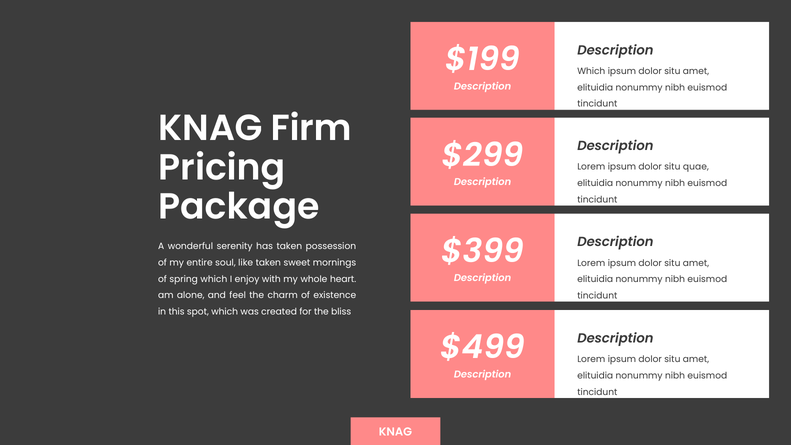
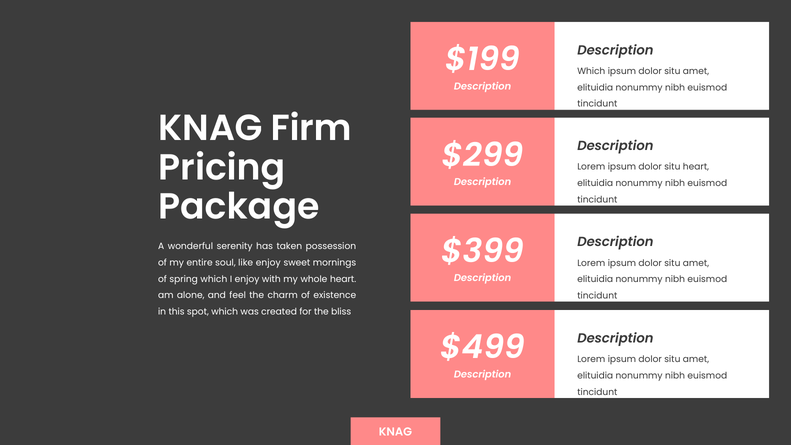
situ quae: quae -> heart
like taken: taken -> enjoy
